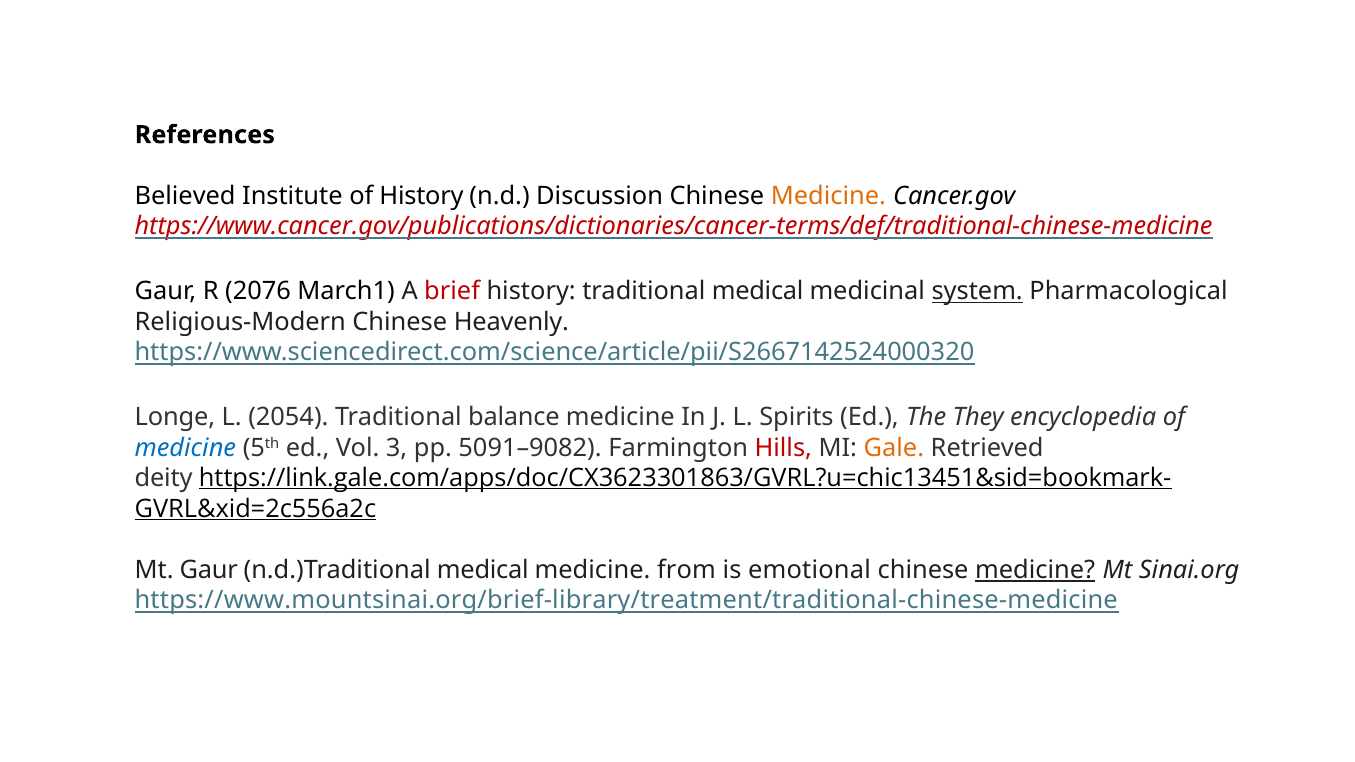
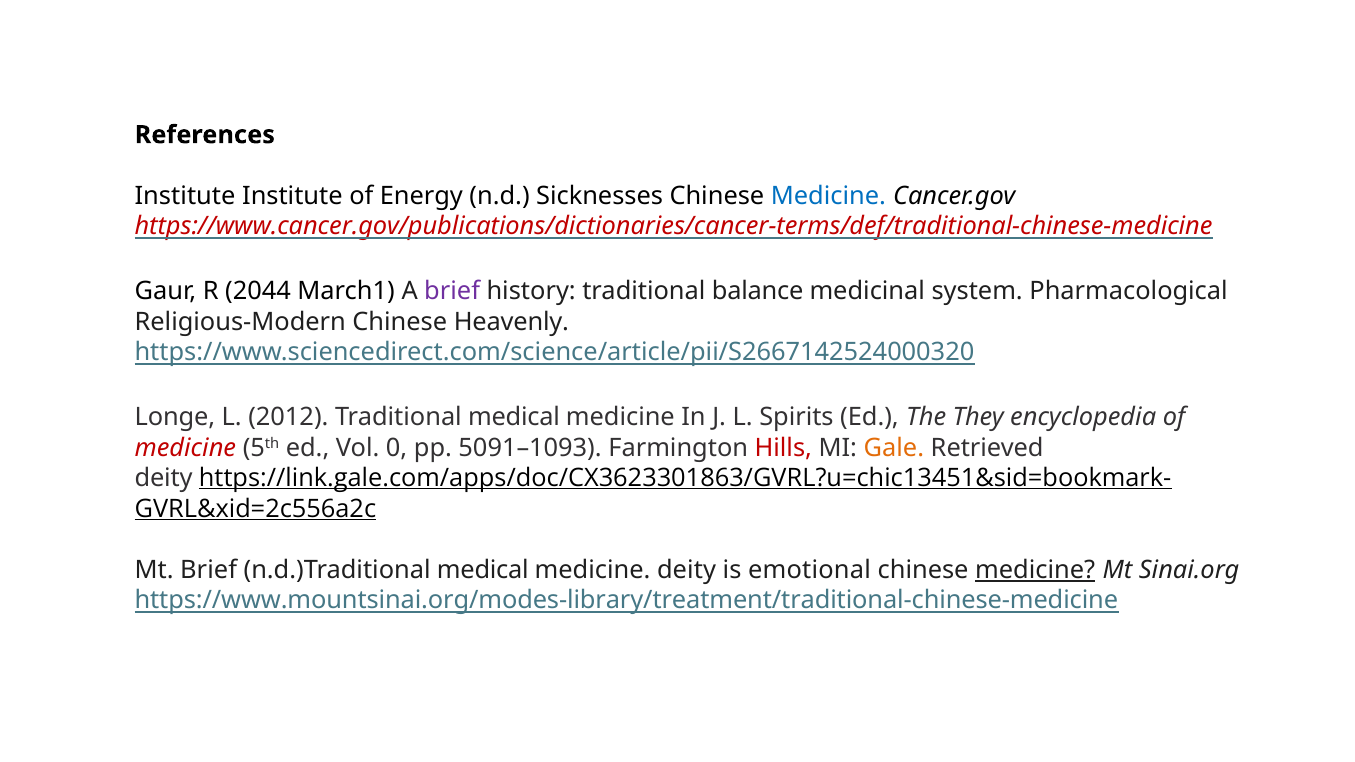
Believed at (185, 196): Believed -> Institute
of History: History -> Energy
Discussion: Discussion -> Sicknesses
Medicine at (828, 196) colour: orange -> blue
2076: 2076 -> 2044
brief at (452, 292) colour: red -> purple
traditional medical: medical -> balance
system underline: present -> none
2054: 2054 -> 2012
Traditional balance: balance -> medical
medicine at (185, 448) colour: blue -> red
3: 3 -> 0
5091–9082: 5091–9082 -> 5091–1093
Mt Gaur: Gaur -> Brief
medicine from: from -> deity
https://www.mountsinai.org/brief-library/treatment/traditional-chinese-medicine: https://www.mountsinai.org/brief-library/treatment/traditional-chinese-medicine -> https://www.mountsinai.org/modes-library/treatment/traditional-chinese-medicine
